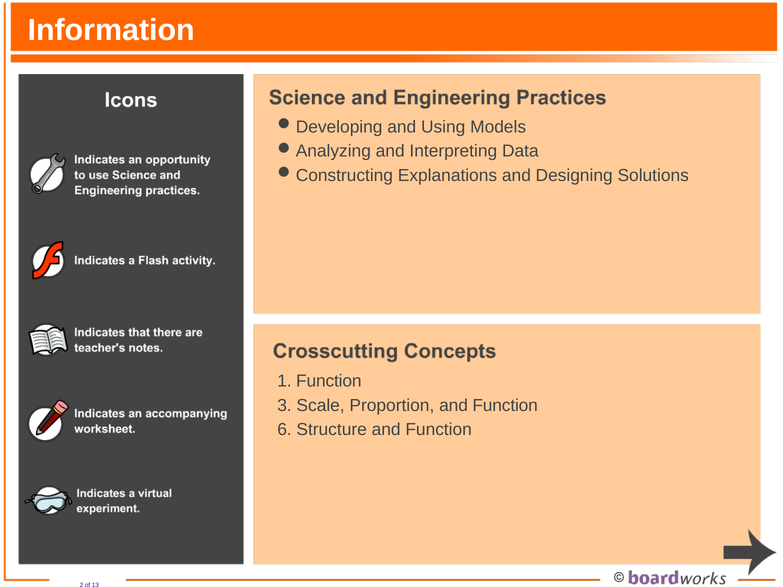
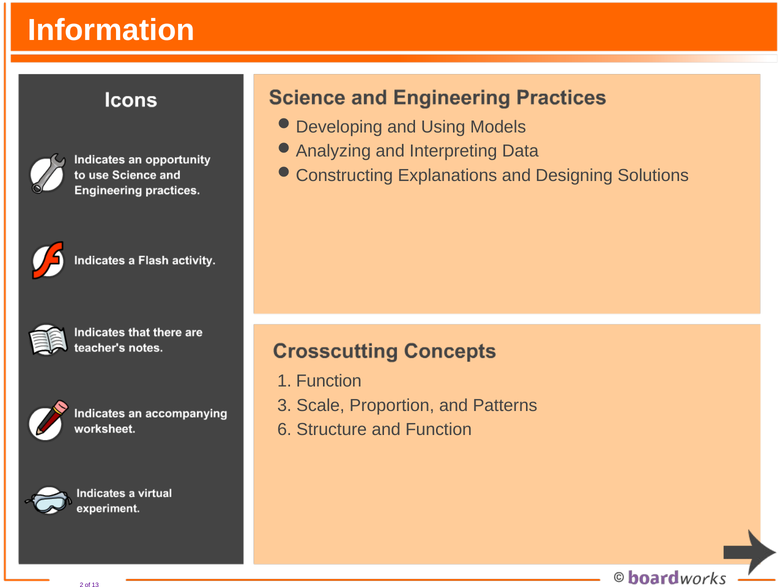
Proportion and Function: Function -> Patterns
